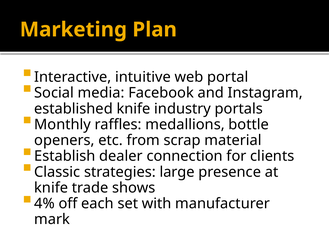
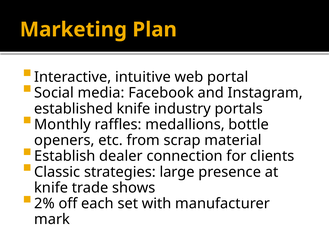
4%: 4% -> 2%
